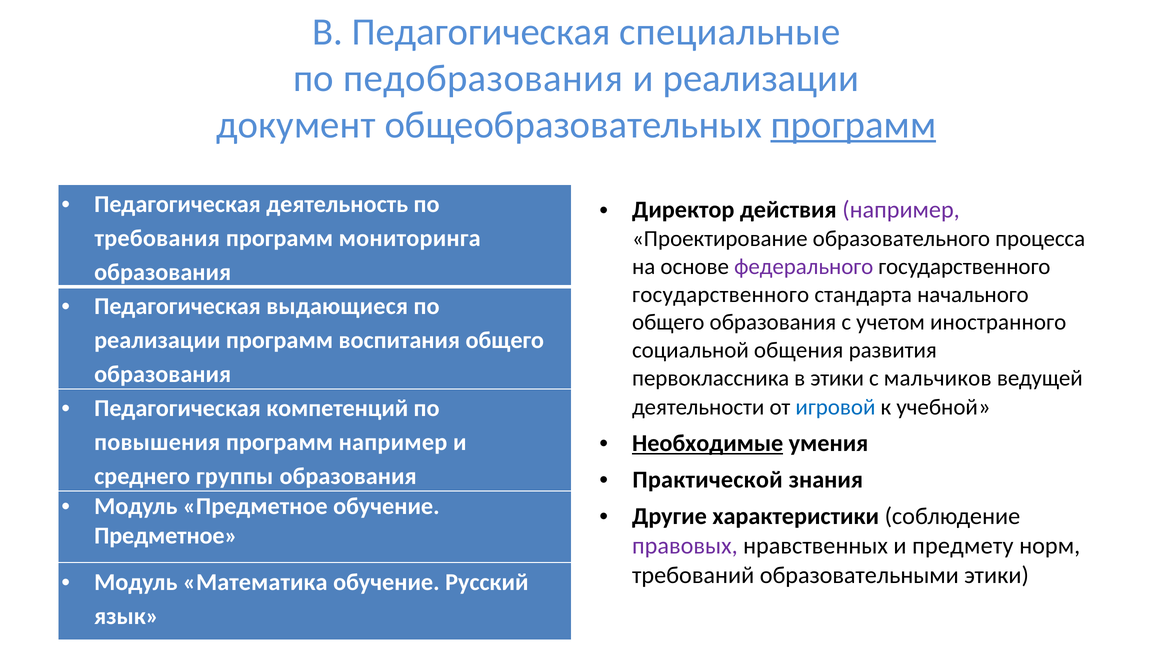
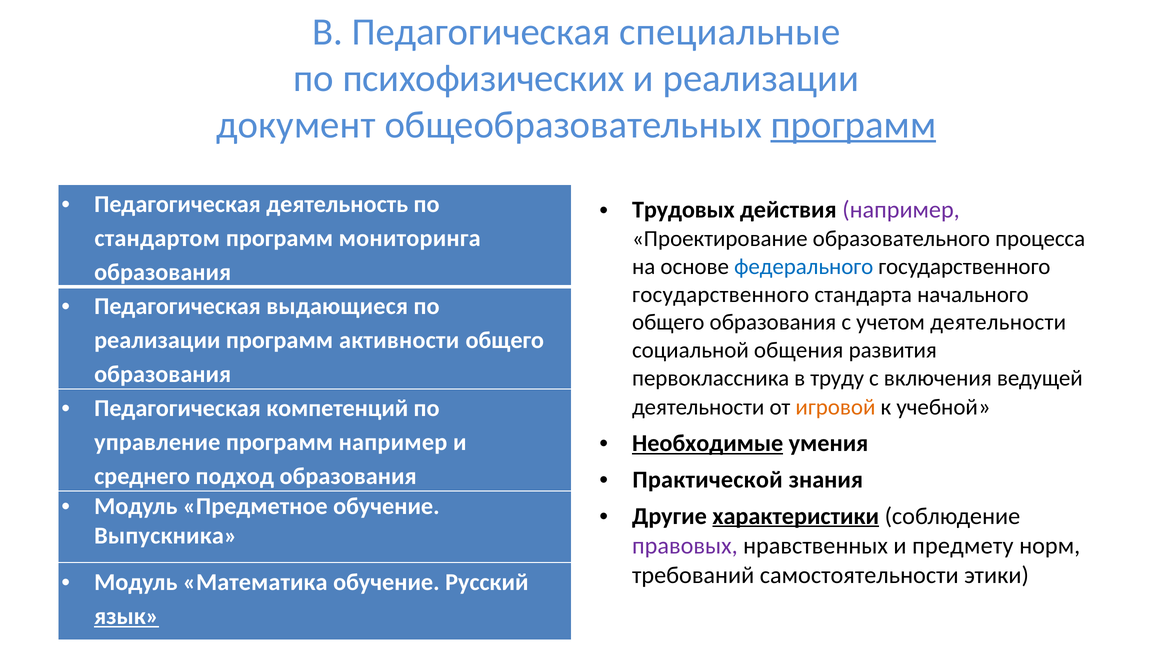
педобразования: педобразования -> психофизических
Директор: Директор -> Трудовых
требования: требования -> стандартом
федерального colour: purple -> blue
учетом иностранного: иностранного -> деятельности
воспитания: воспитания -> активности
в этики: этики -> труду
мальчиков: мальчиков -> включения
игровой colour: blue -> orange
повышения: повышения -> управление
группы: группы -> подход
характеристики underline: none -> present
Предметное at (166, 536): Предметное -> Выпускника
образовательными: образовательными -> самостоятельности
язык underline: none -> present
